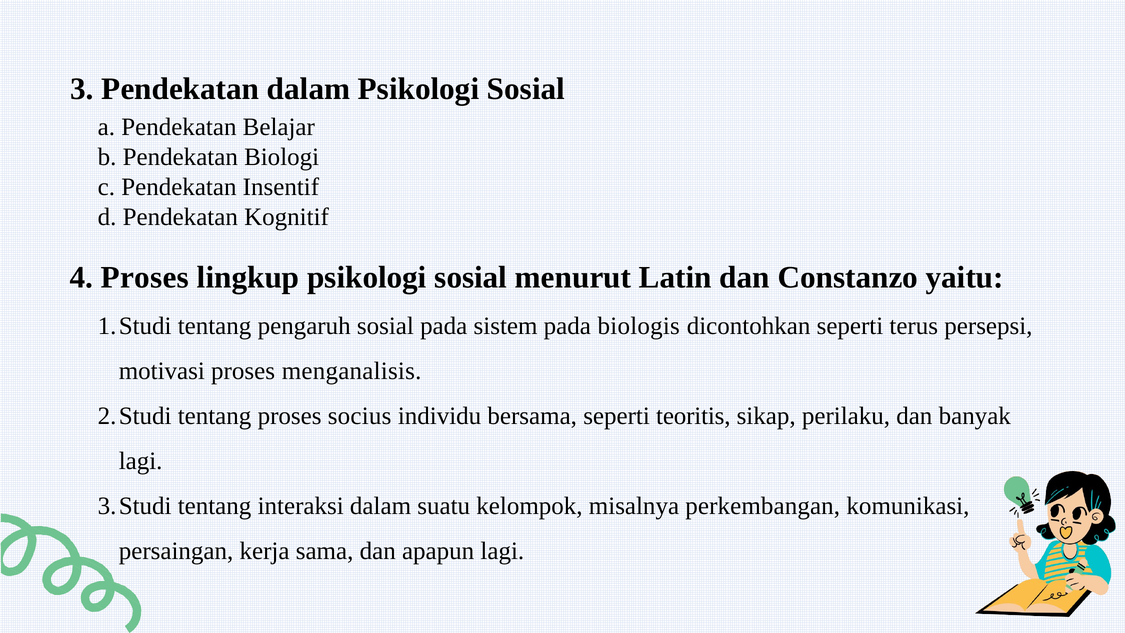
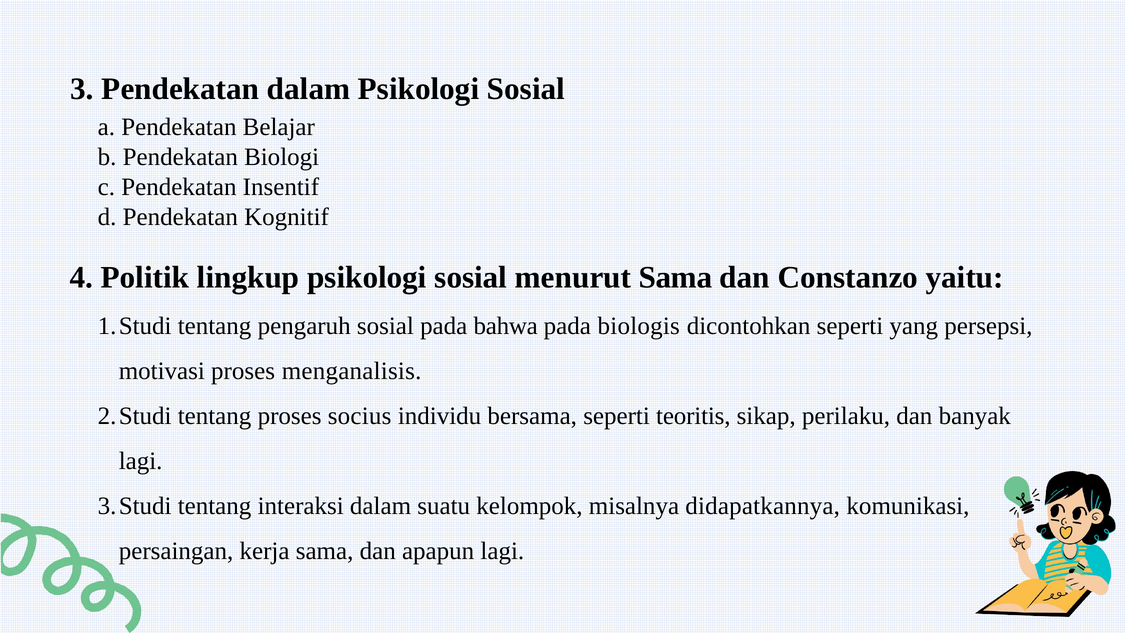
4 Proses: Proses -> Politik
menurut Latin: Latin -> Sama
sistem: sistem -> bahwa
terus: terus -> yang
perkembangan: perkembangan -> didapatkannya
